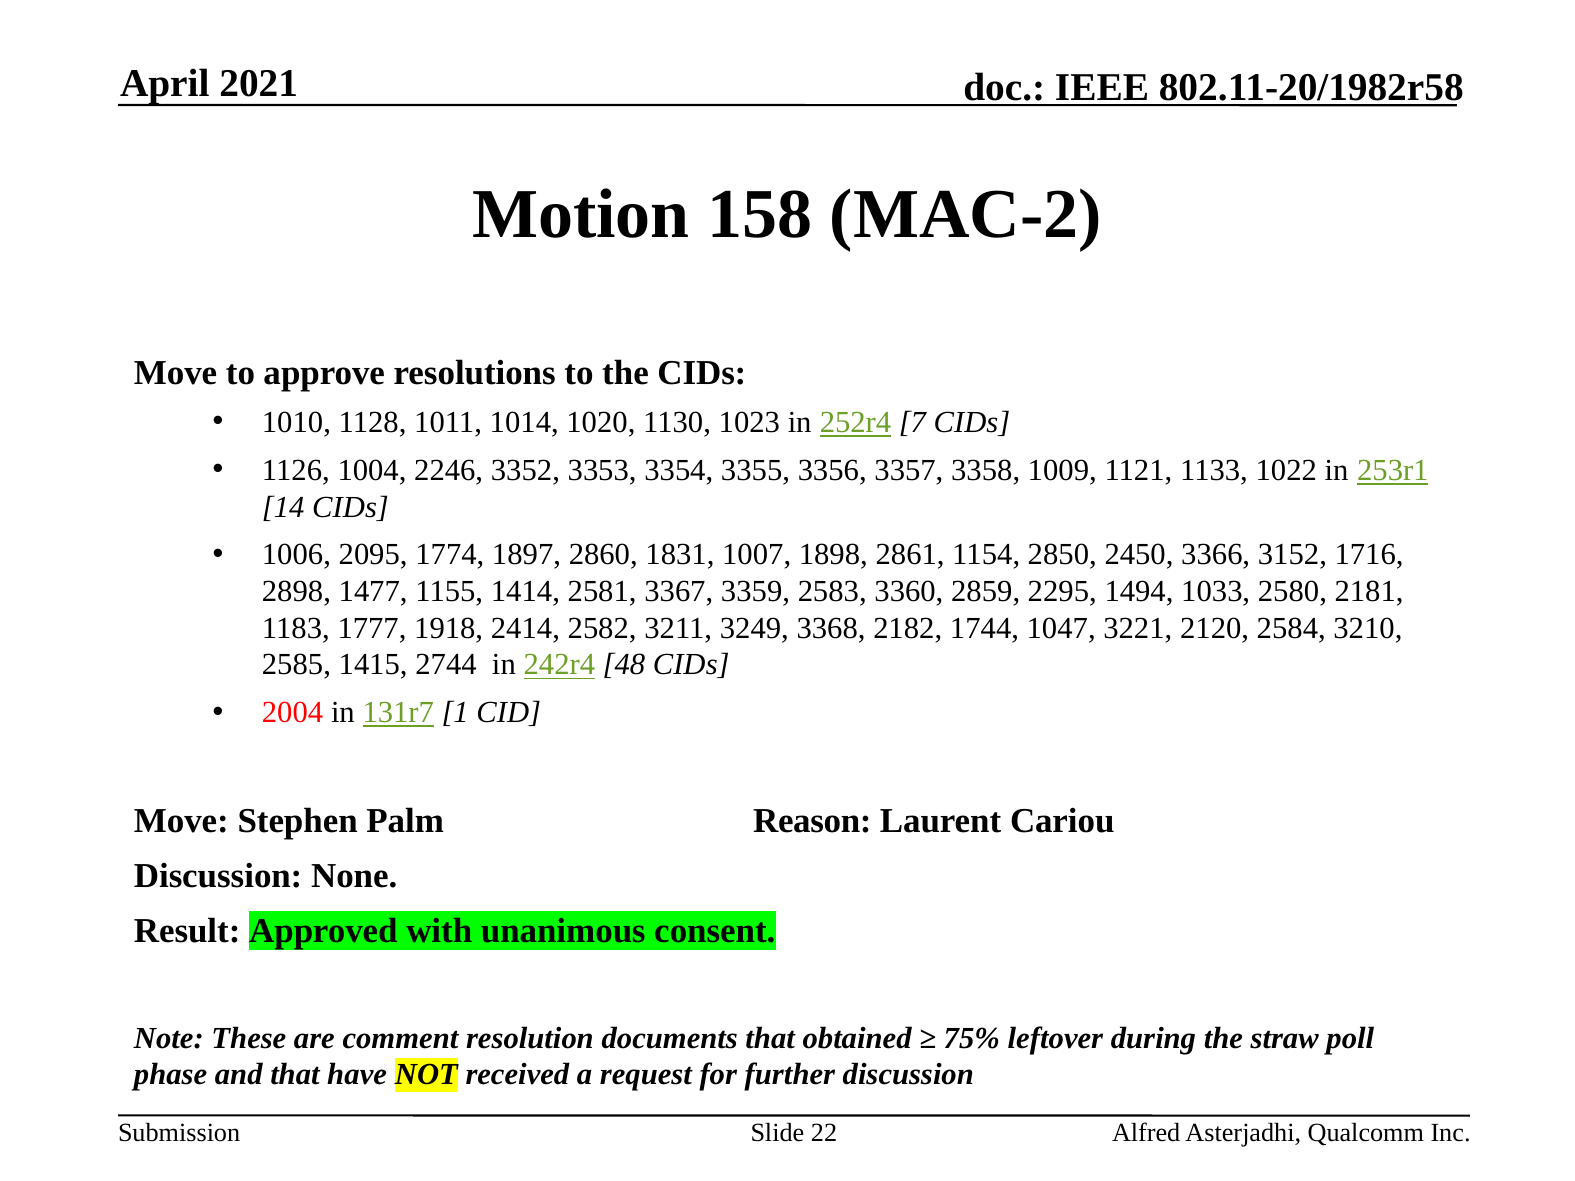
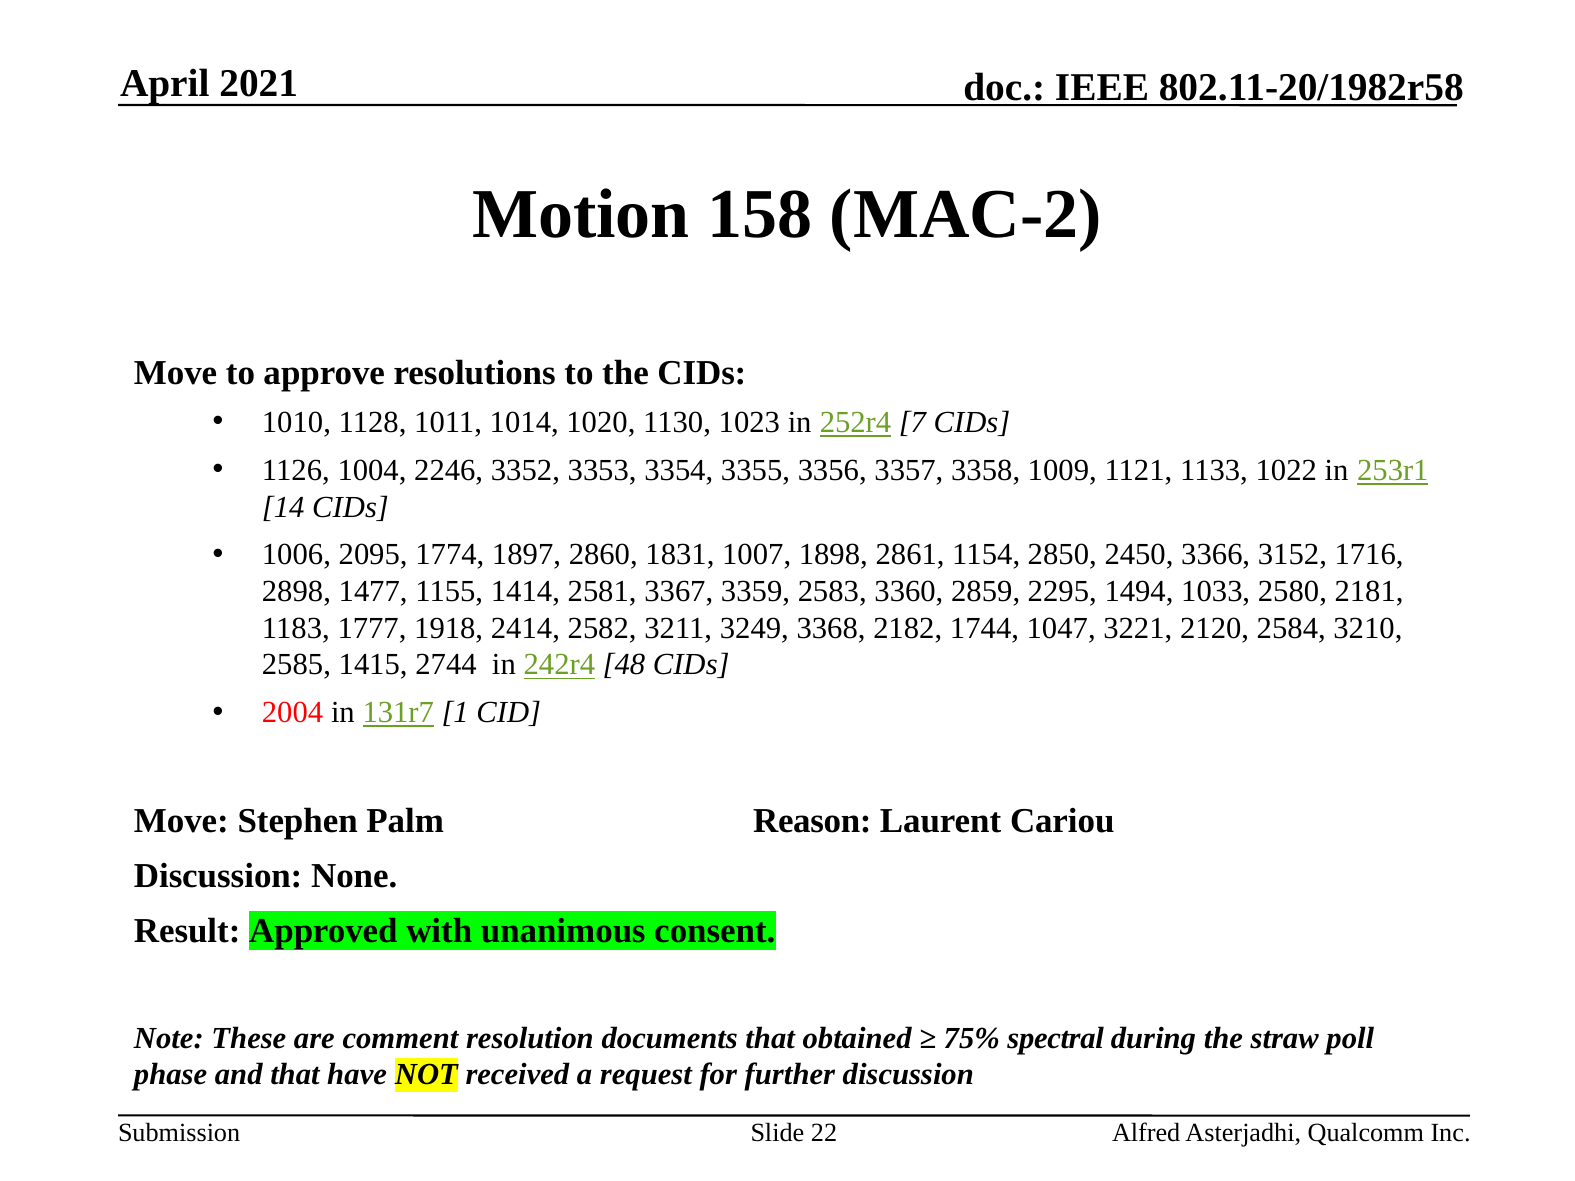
leftover: leftover -> spectral
